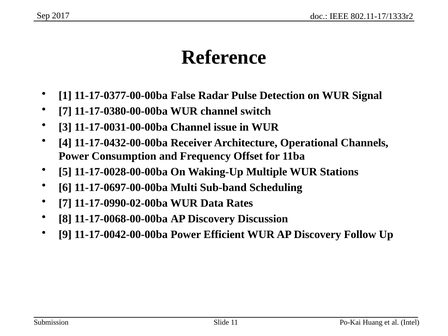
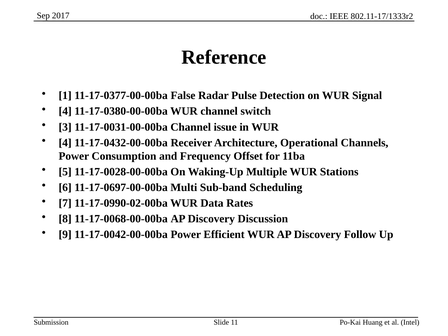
7 at (65, 111): 7 -> 4
